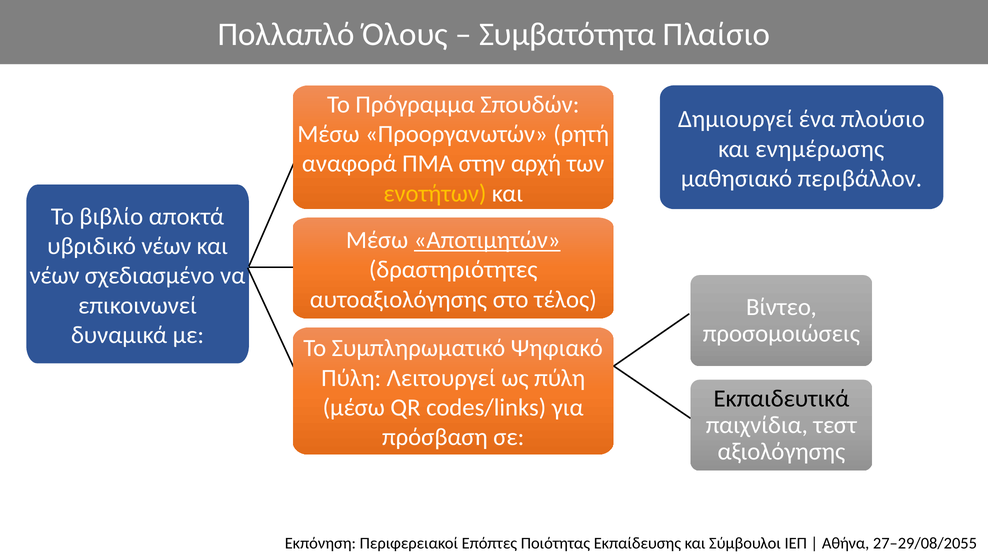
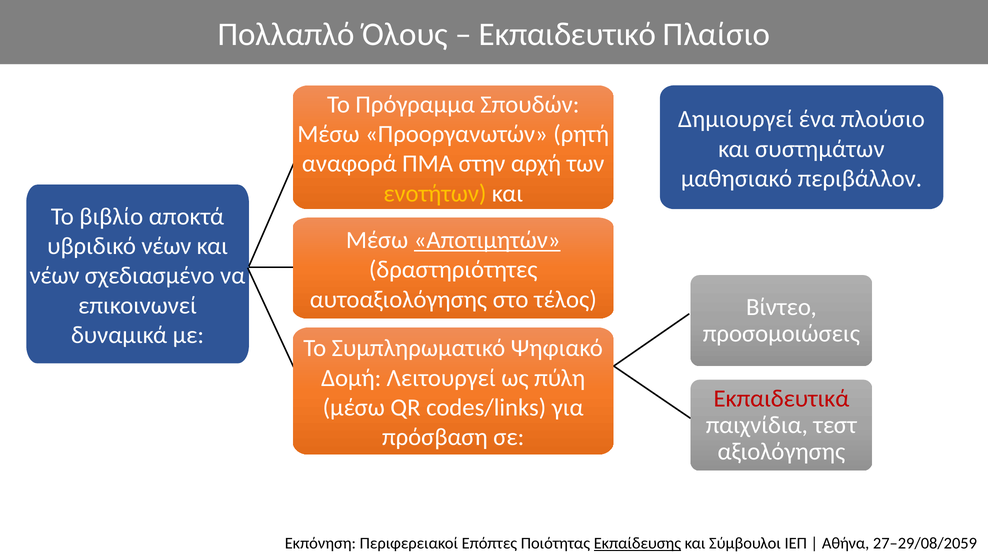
Συμβατότητα: Συμβατότητα -> Εκπαιδευτικό
ενημέρωσης: ενημέρωσης -> συστημάτων
Πύλη at (351, 378): Πύλη -> Δομή
Εκπαιδευτικά colour: black -> red
Εκπαίδευσης underline: none -> present
27–29/08/2055: 27–29/08/2055 -> 27–29/08/2059
